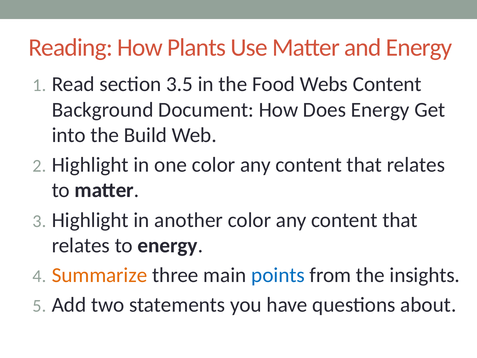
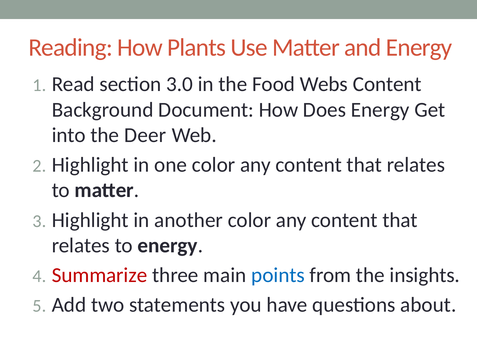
3.5: 3.5 -> 3.0
Build: Build -> Deer
Summarize colour: orange -> red
